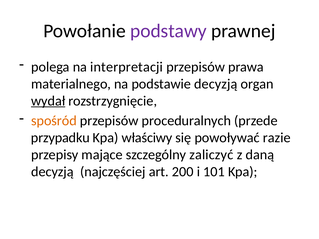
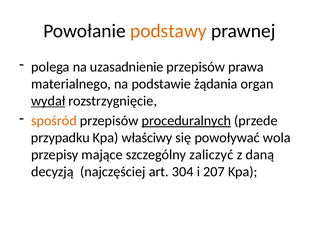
podstawy colour: purple -> orange
interpretacji: interpretacji -> uzasadnienie
podstawie decyzją: decyzją -> żądania
proceduralnych underline: none -> present
razie: razie -> wola
200: 200 -> 304
101: 101 -> 207
